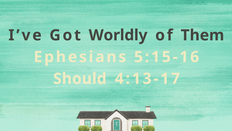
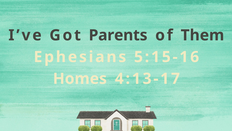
Worldly: Worldly -> Parents
Should: Should -> Homes
